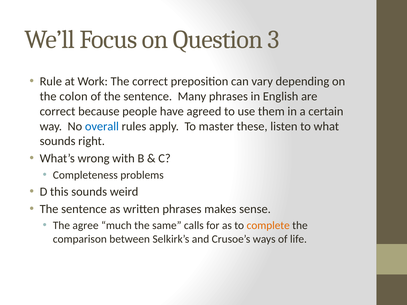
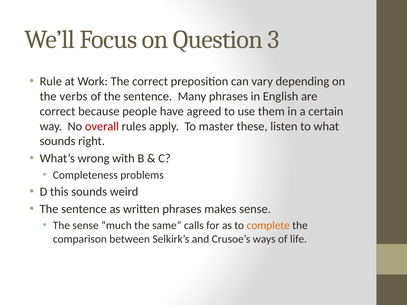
colon: colon -> verbs
overall colour: blue -> red
The agree: agree -> sense
